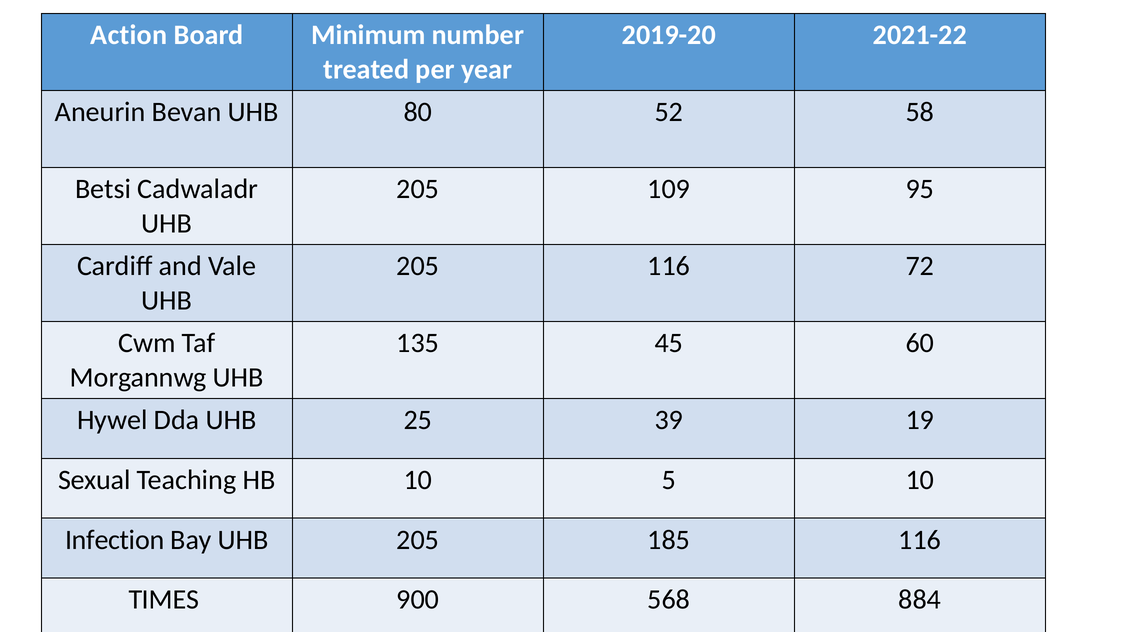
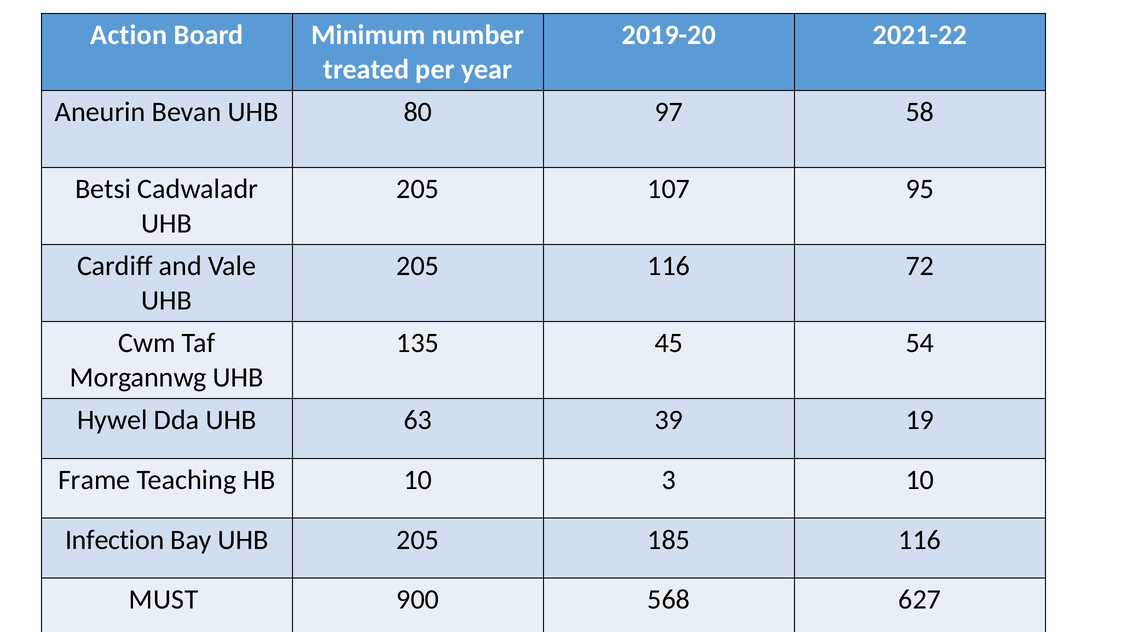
52: 52 -> 97
109: 109 -> 107
60: 60 -> 54
25: 25 -> 63
Sexual: Sexual -> Frame
5: 5 -> 3
TIMES: TIMES -> MUST
884: 884 -> 627
